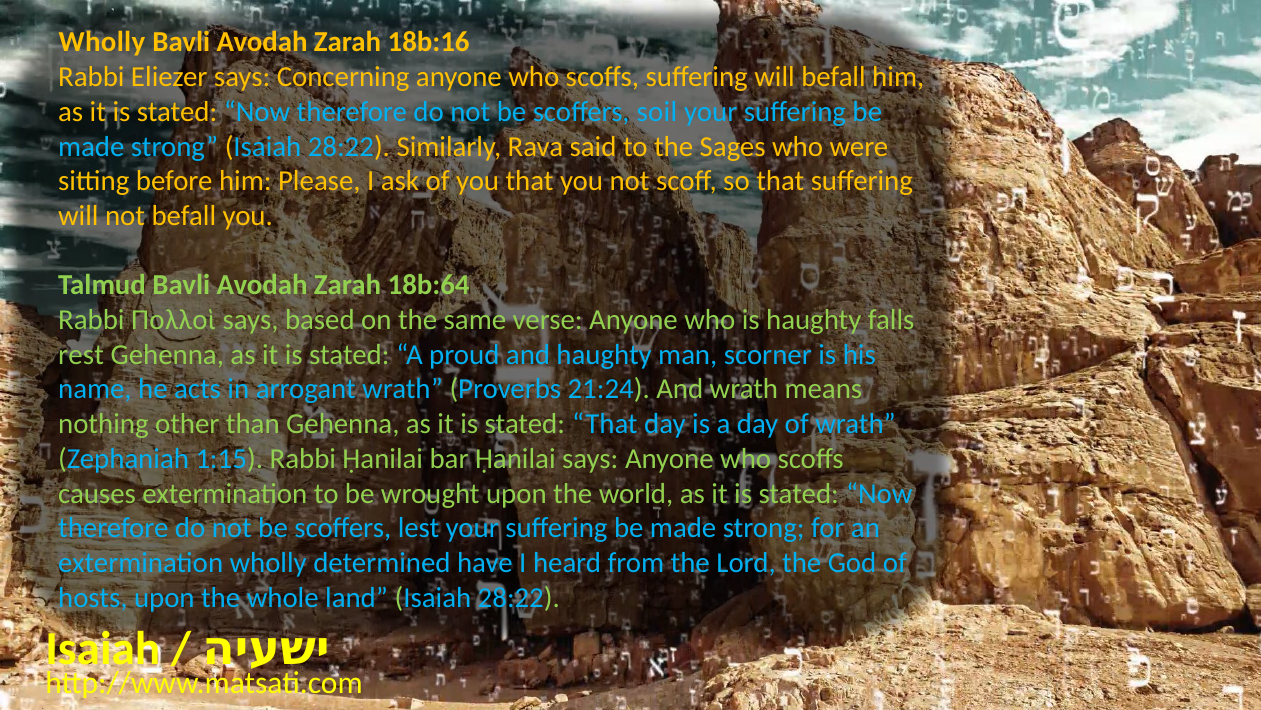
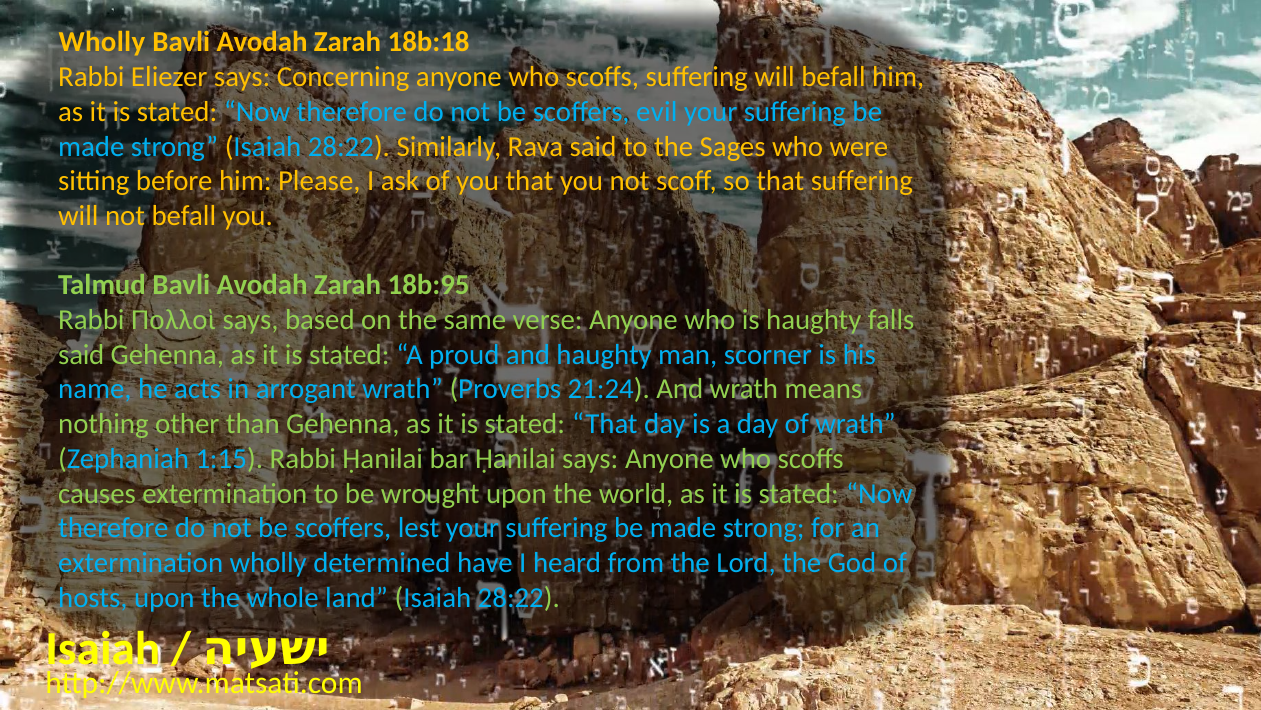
18b:16: 18b:16 -> 18b:18
soil: soil -> evil
18b:64: 18b:64 -> 18b:95
rest at (81, 354): rest -> said
